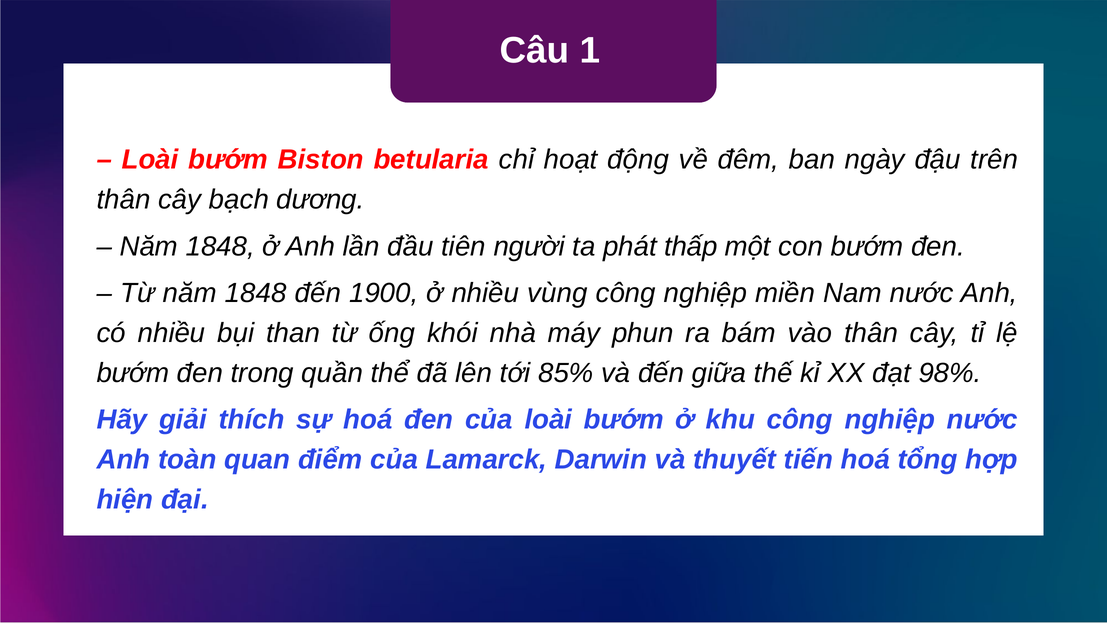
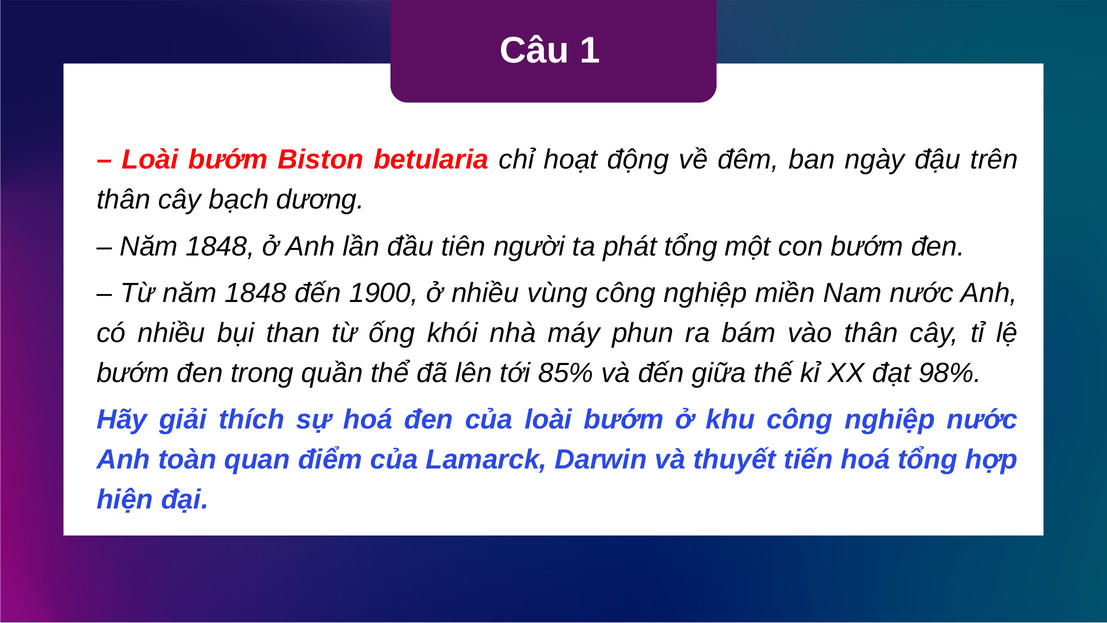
phát thấp: thấp -> tổng
